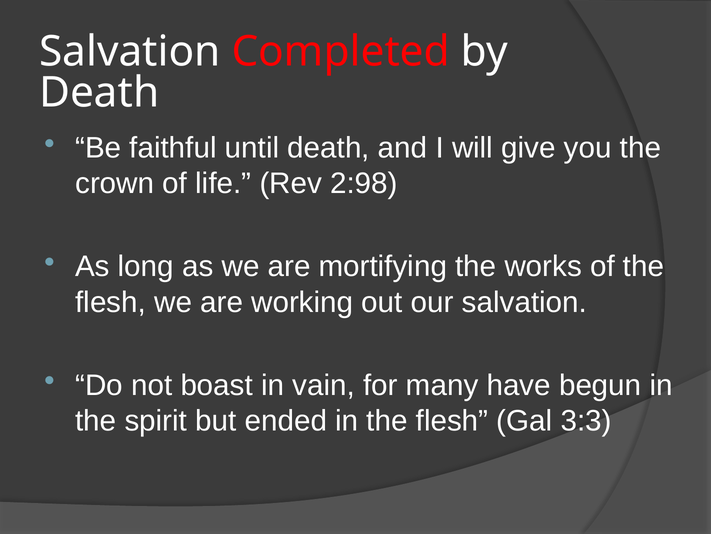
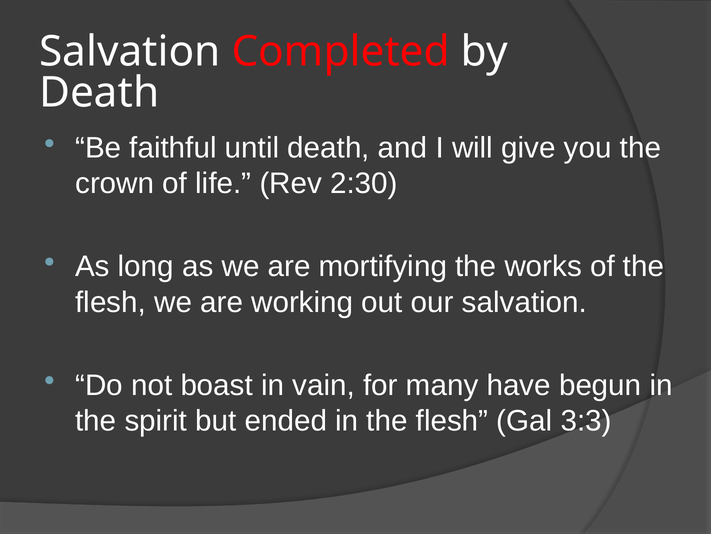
2:98: 2:98 -> 2:30
